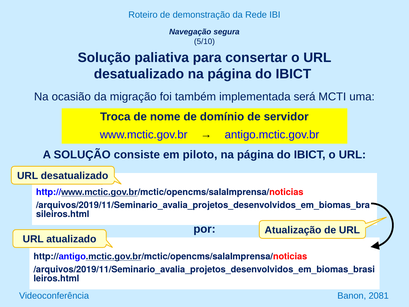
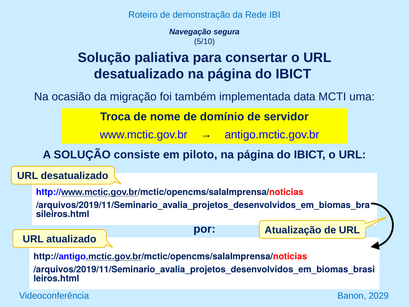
será: será -> data
2081: 2081 -> 2029
